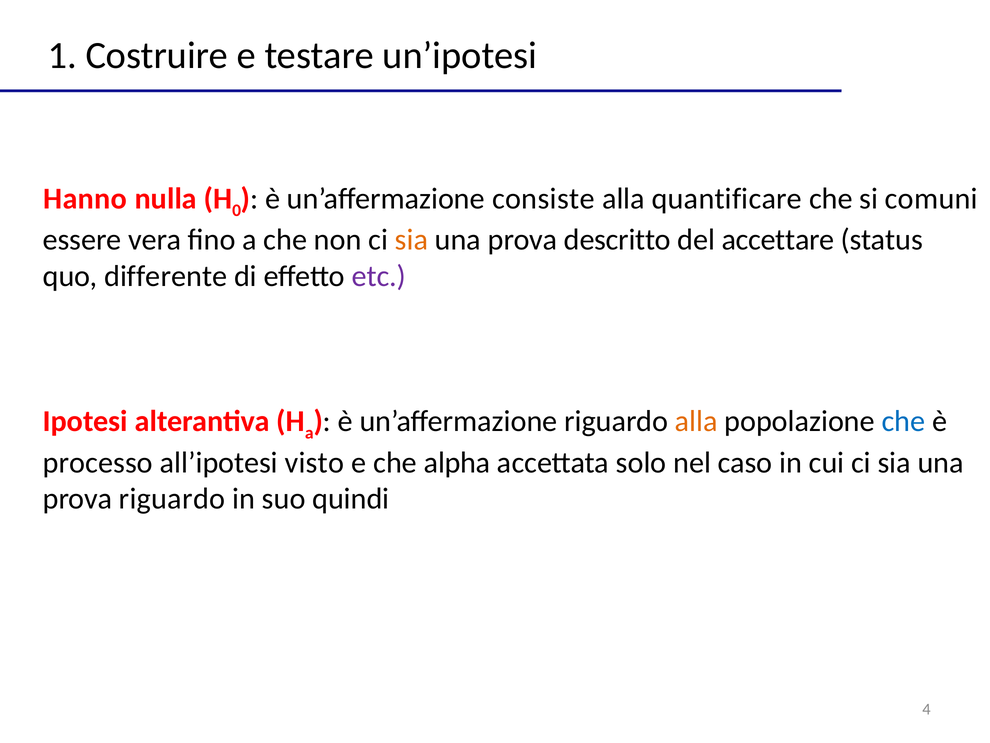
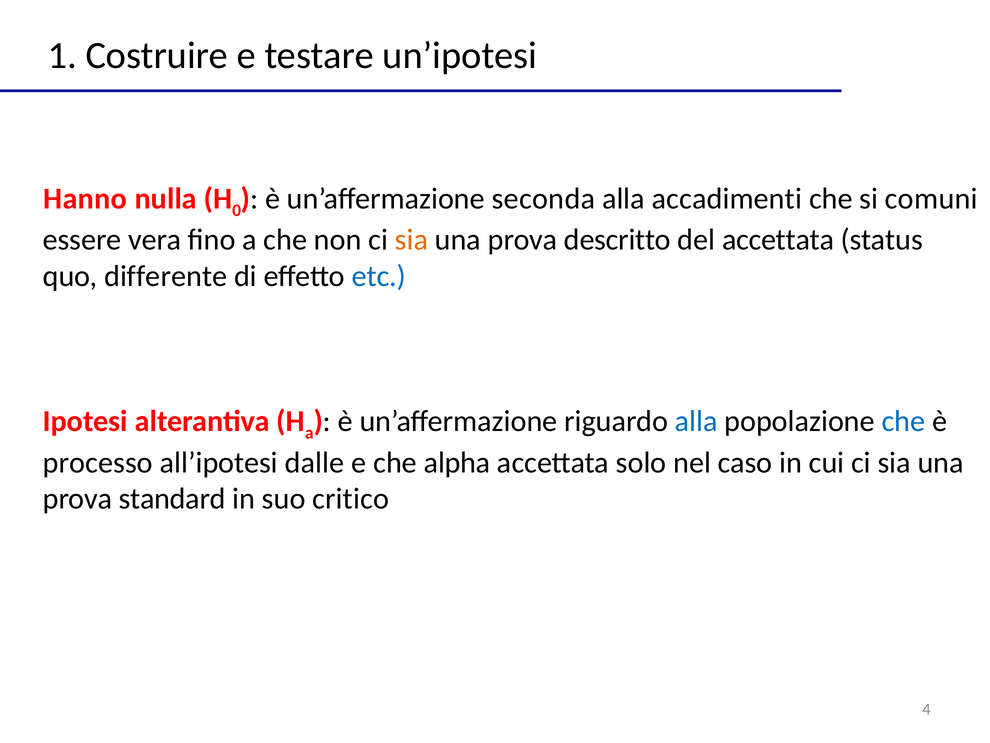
consiste: consiste -> seconda
quantificare: quantificare -> accadimenti
del accettare: accettare -> accettata
etc colour: purple -> blue
alla at (696, 421) colour: orange -> blue
visto: visto -> dalle
prova riguardo: riguardo -> standard
quindi: quindi -> critico
